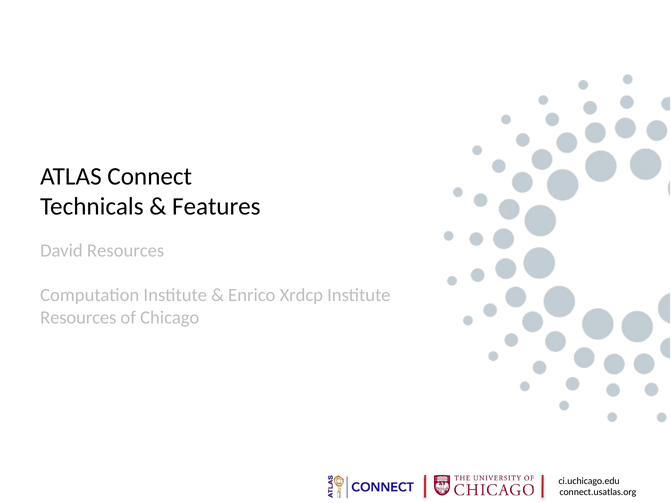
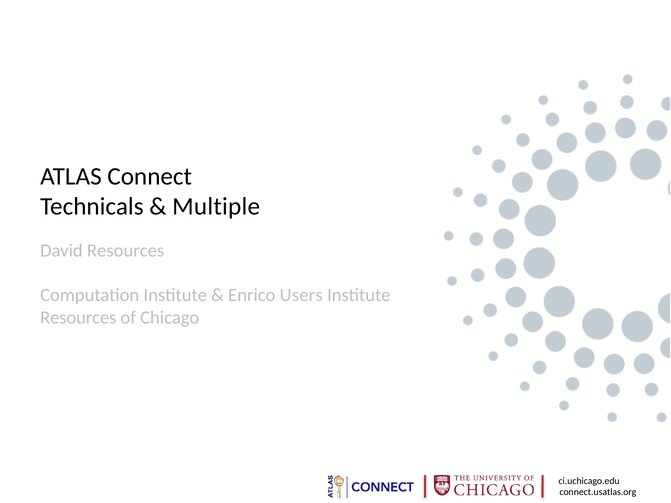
Features: Features -> Multiple
Xrdcp: Xrdcp -> Users
